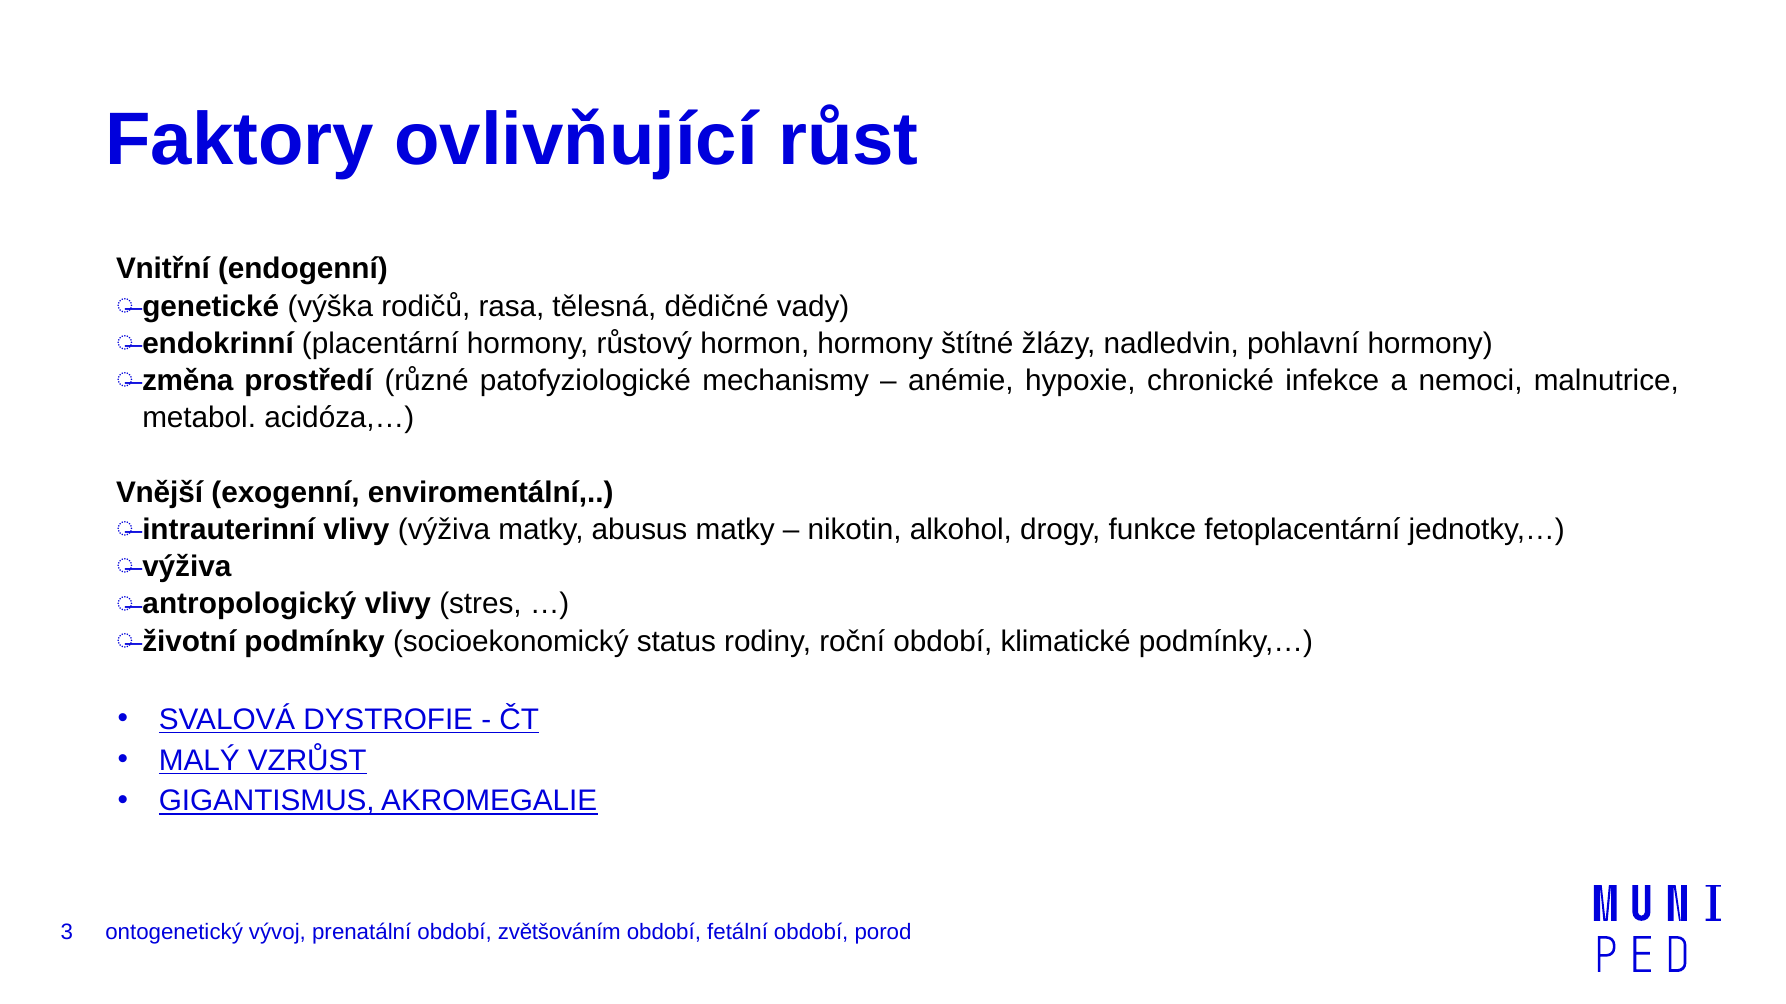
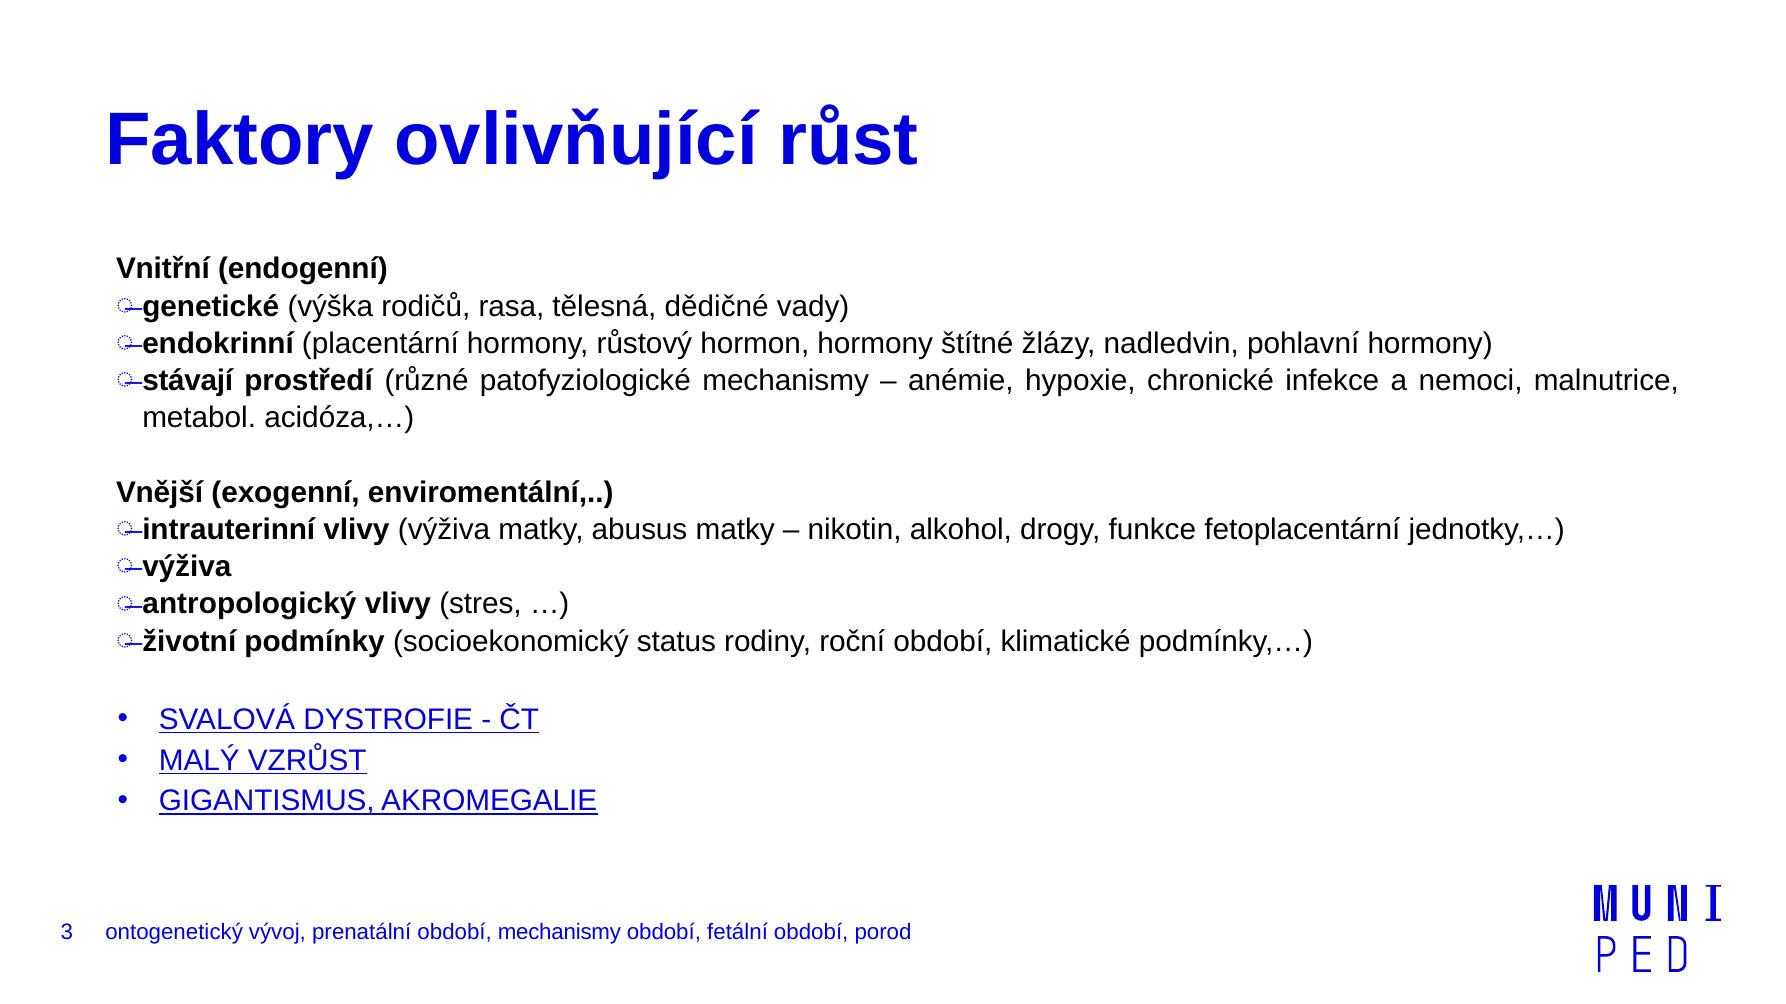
změna: změna -> stávají
období zvětšováním: zvětšováním -> mechanismy
